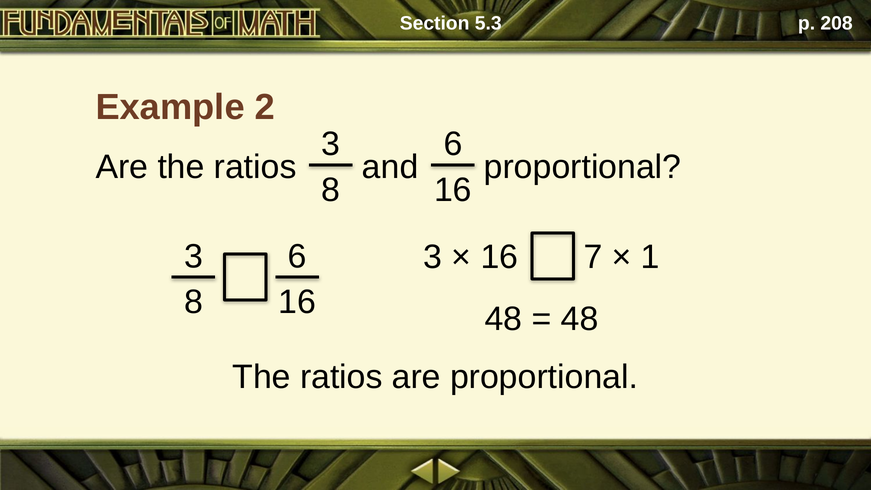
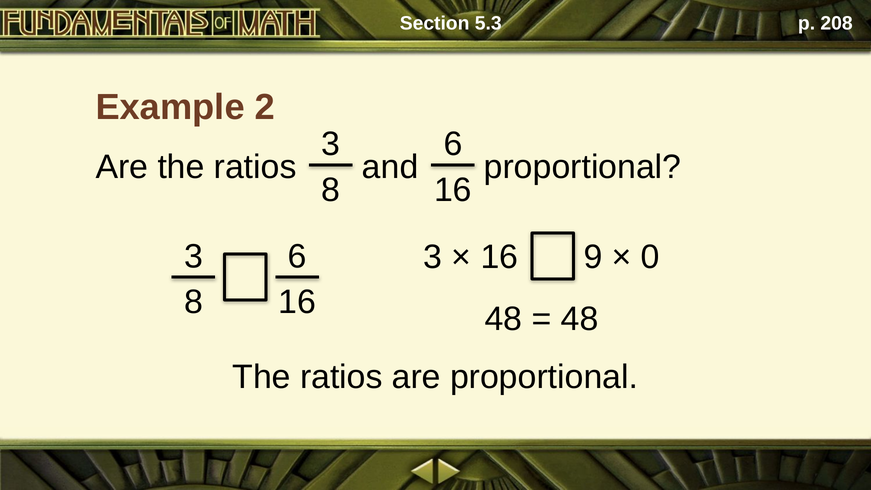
7: 7 -> 9
1: 1 -> 0
